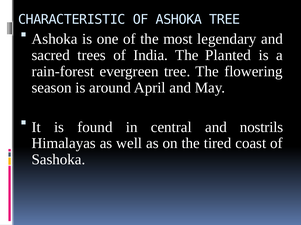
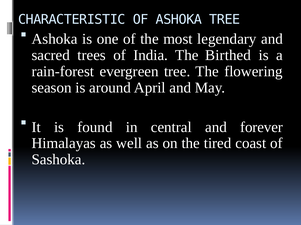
Planted: Planted -> Birthed
nostrils: nostrils -> forever
